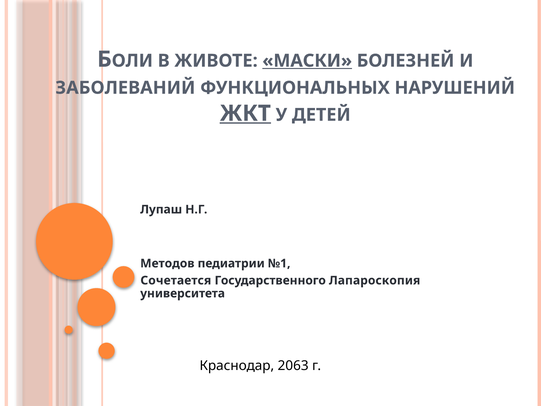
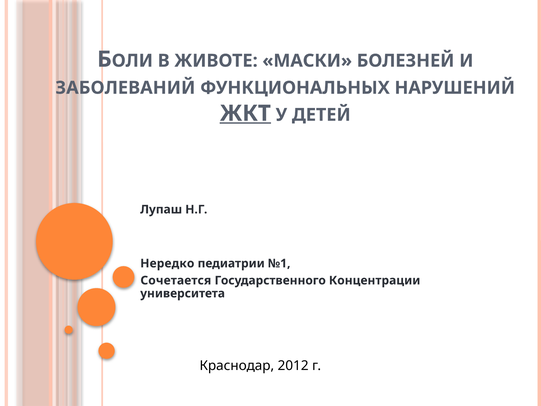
МАСКИ underline: present -> none
Методов: Методов -> Нередко
Лапароскопия: Лапароскопия -> Концентрации
2063: 2063 -> 2012
